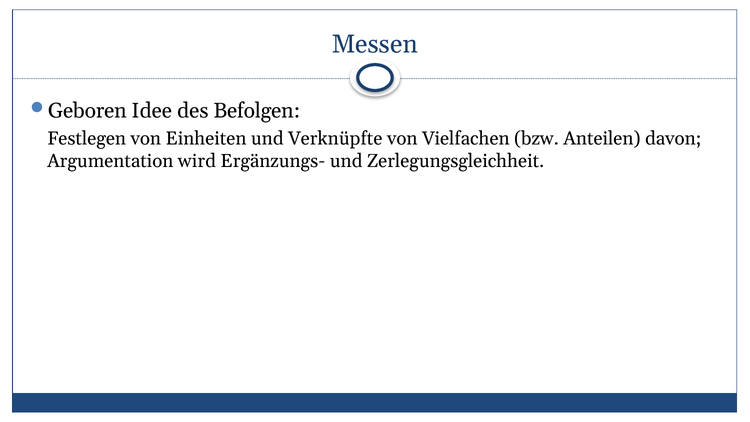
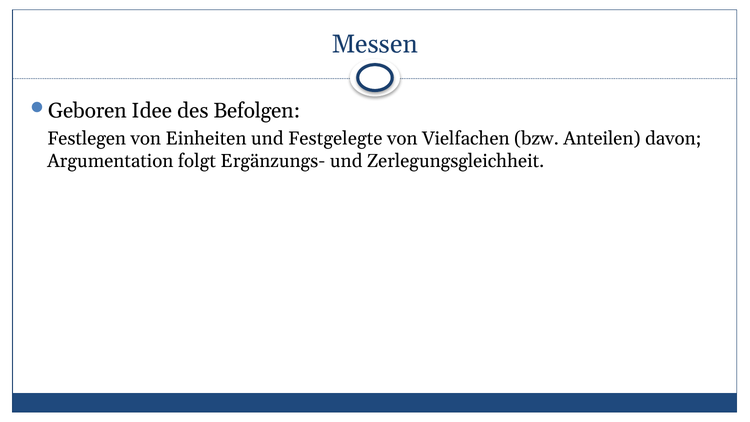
Verknüpfte: Verknüpfte -> Festgelegte
wird: wird -> folgt
